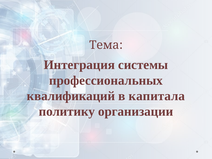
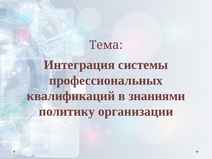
капитала: капитала -> знаниями
